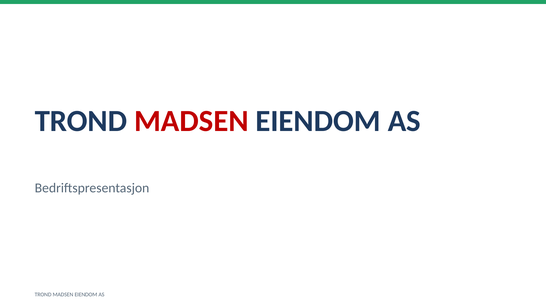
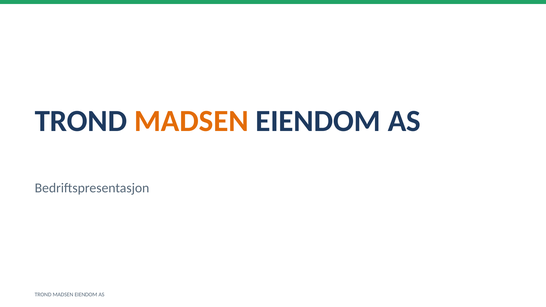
MADSEN at (191, 121) colour: red -> orange
